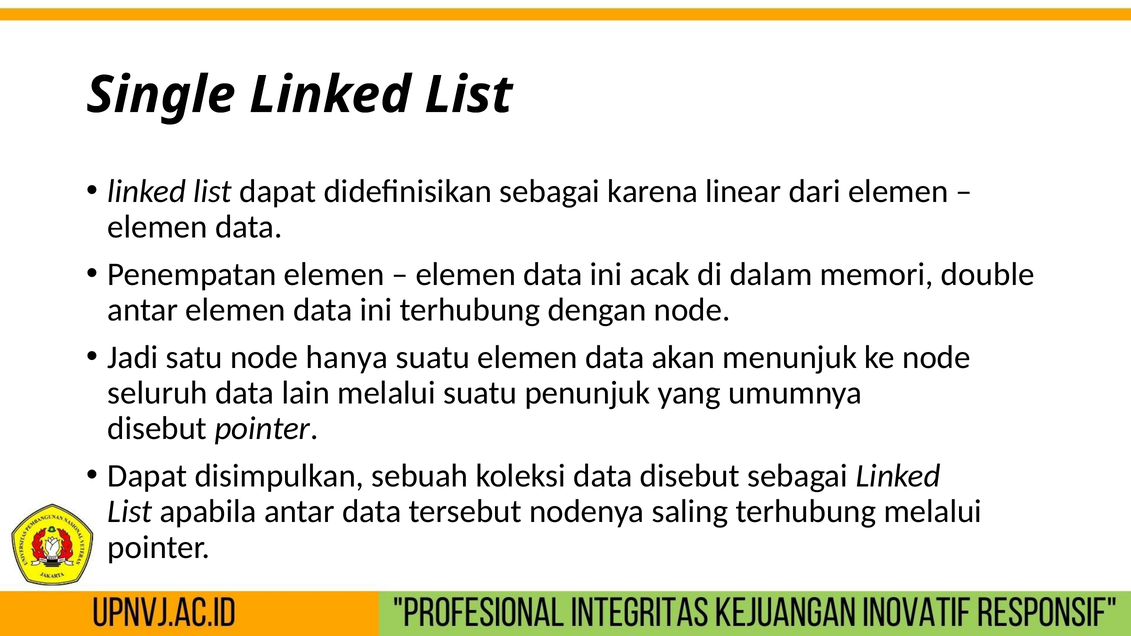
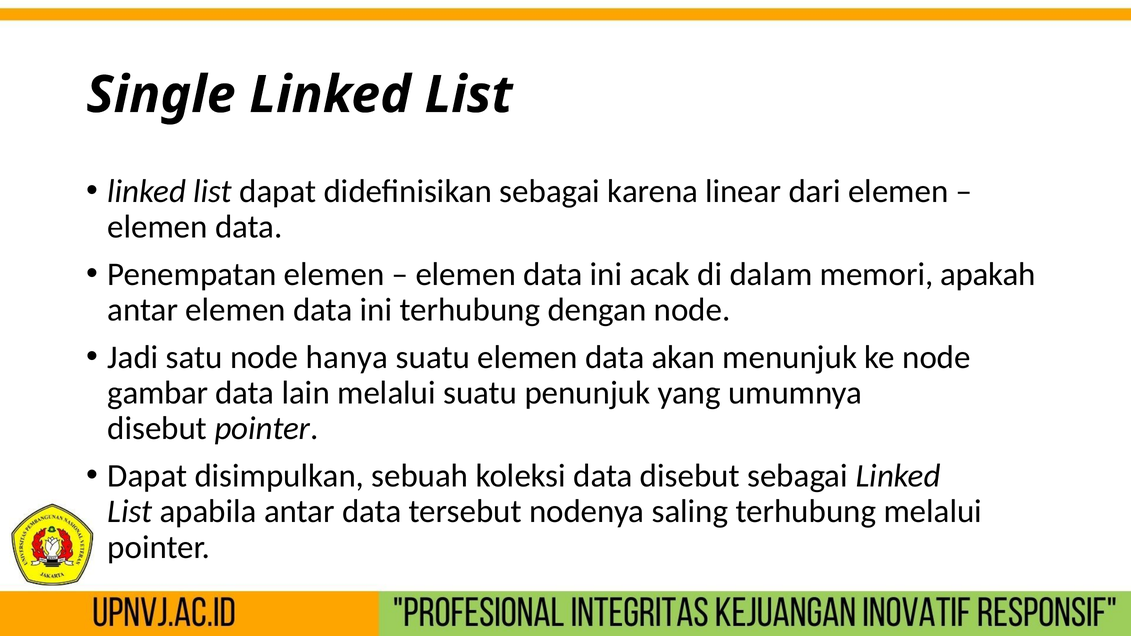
double: double -> apakah
seluruh: seluruh -> gambar
